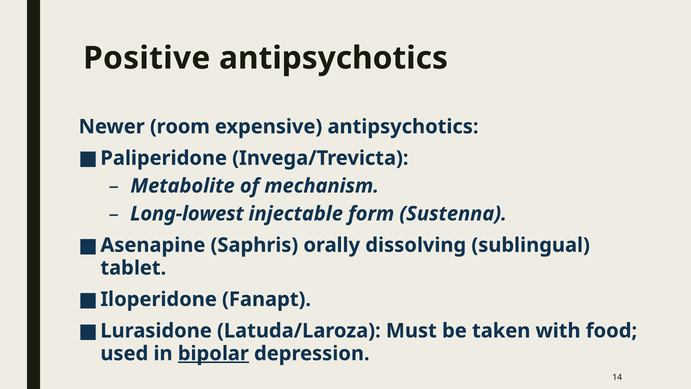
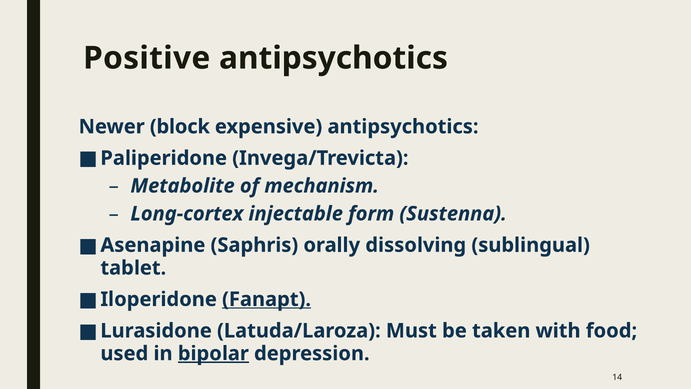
room: room -> block
Long-lowest: Long-lowest -> Long-cortex
Fanapt underline: none -> present
